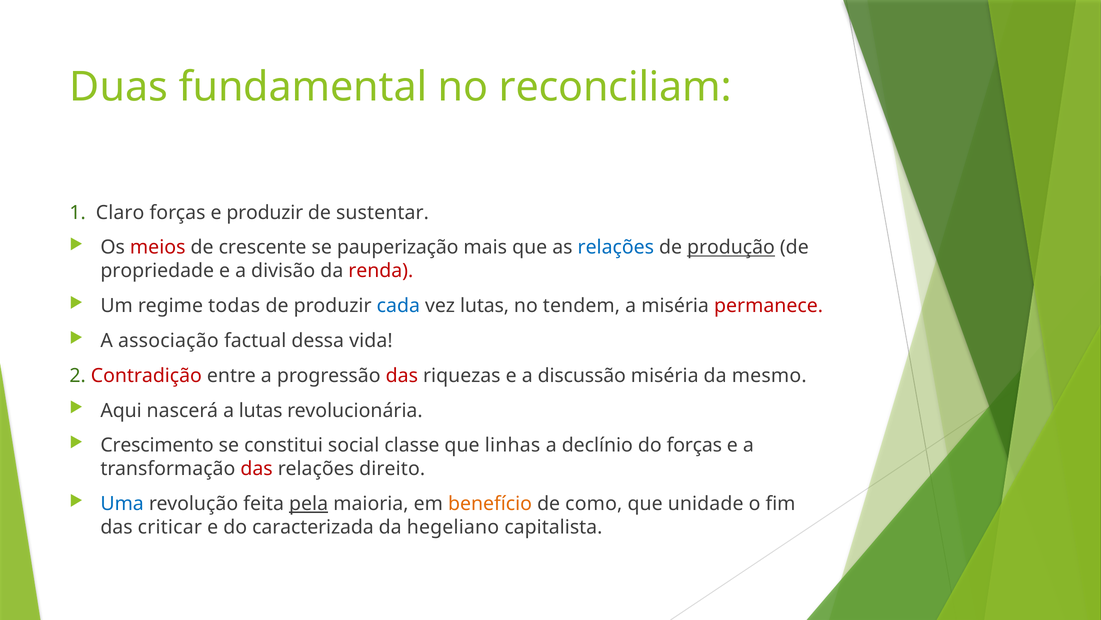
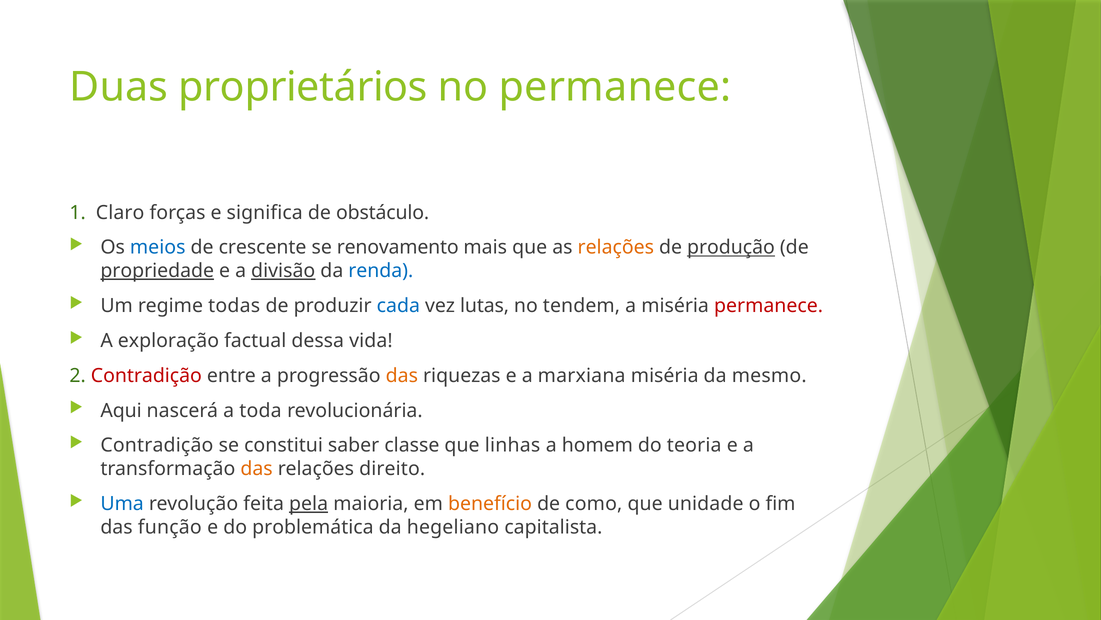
fundamental: fundamental -> proprietários
no reconciliam: reconciliam -> permanece
e produzir: produzir -> significa
sustentar: sustentar -> obstáculo
meios colour: red -> blue
pauperização: pauperização -> renovamento
relações at (616, 247) colour: blue -> orange
propriedade underline: none -> present
divisão underline: none -> present
renda colour: red -> blue
associação: associação -> exploração
das at (402, 375) colour: red -> orange
discussão: discussão -> marxiana
a lutas: lutas -> toda
Crescimento at (157, 445): Crescimento -> Contradição
social: social -> saber
declínio: declínio -> homem
do forças: forças -> teoria
das at (257, 468) colour: red -> orange
criticar: criticar -> função
caracterizada: caracterizada -> problemática
